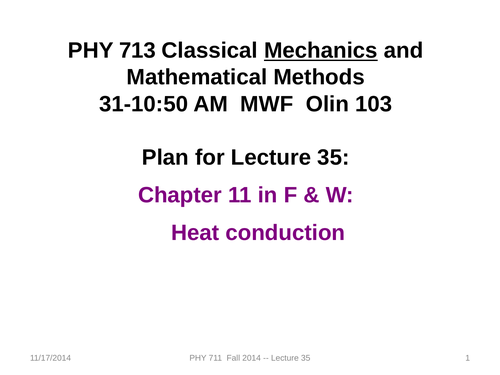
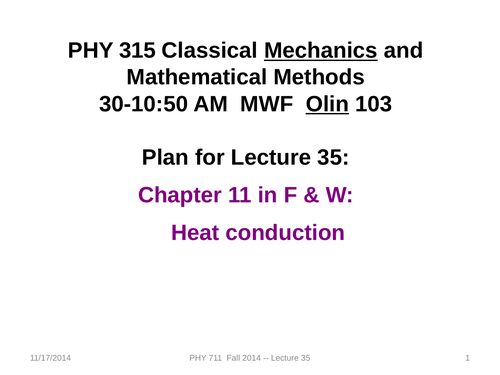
713: 713 -> 315
31-10:50: 31-10:50 -> 30-10:50
Olin underline: none -> present
